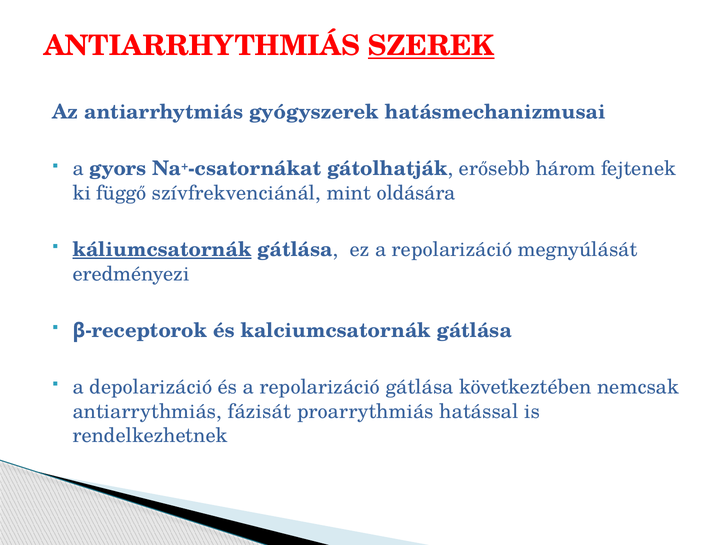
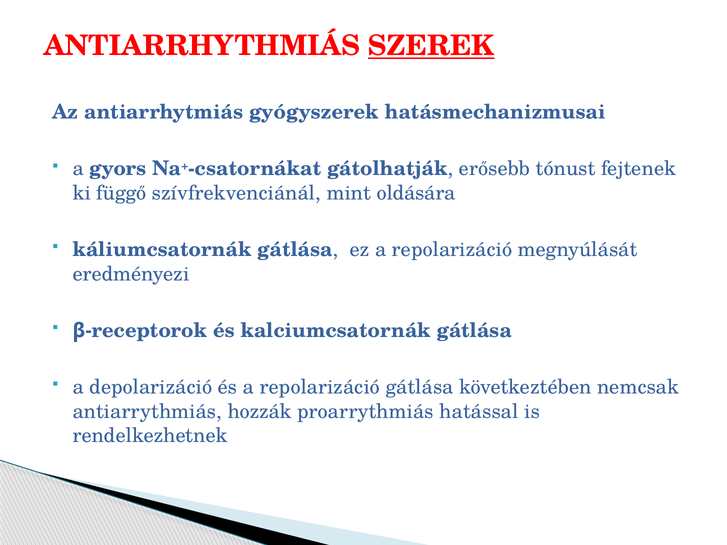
három: három -> tónust
káliumcsatornák underline: present -> none
fázisát: fázisát -> hozzák
